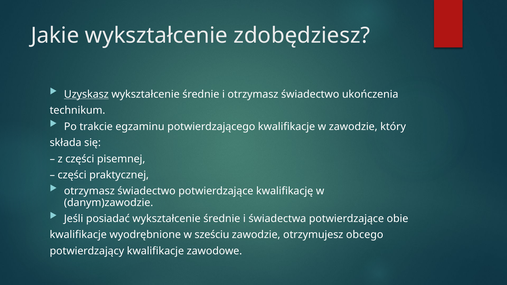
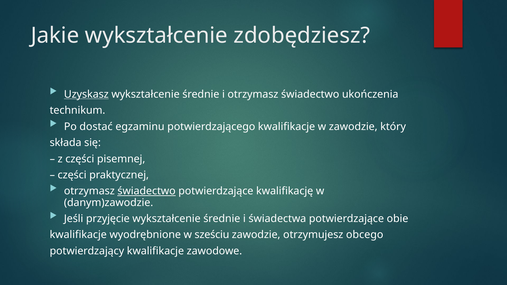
trakcie: trakcie -> dostać
świadectwo at (147, 191) underline: none -> present
posiadać: posiadać -> przyjęcie
